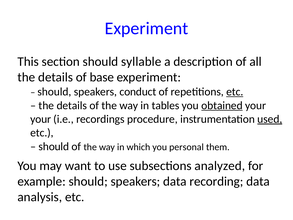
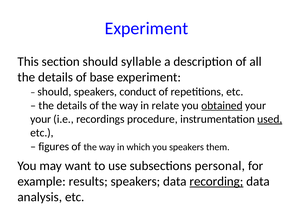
etc at (235, 92) underline: present -> none
tables: tables -> relate
should at (54, 146): should -> figures
you personal: personal -> speakers
analyzed: analyzed -> personal
example should: should -> results
recording underline: none -> present
